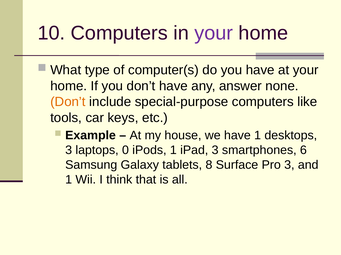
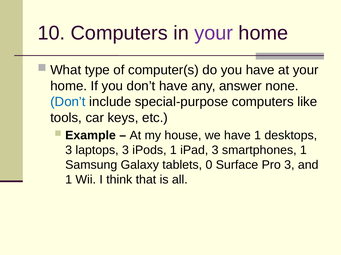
Don’t at (68, 102) colour: orange -> blue
laptops 0: 0 -> 3
smartphones 6: 6 -> 1
8: 8 -> 0
